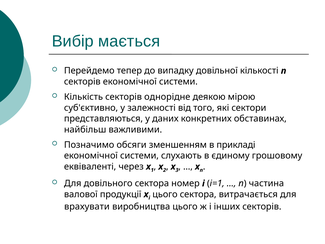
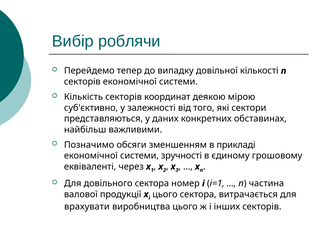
мається: мається -> роблячи
однорідне: однорідне -> координат
слухають: слухають -> зручності
